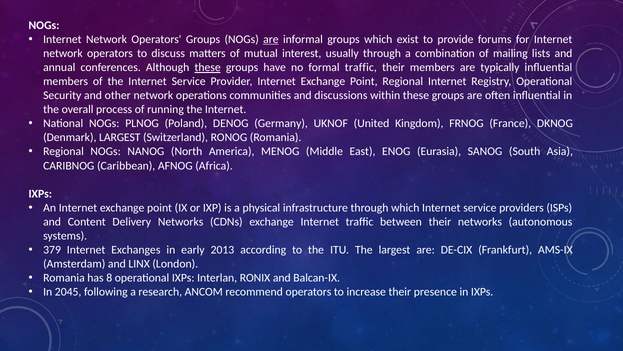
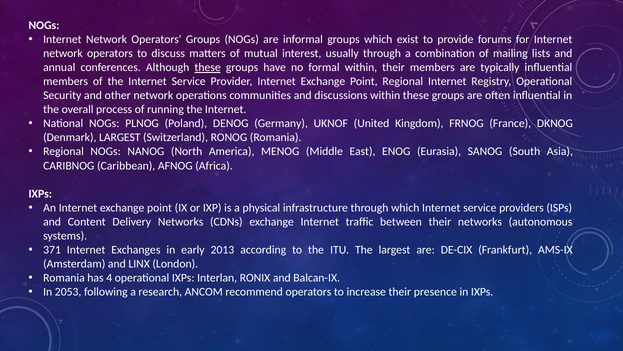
are at (271, 39) underline: present -> none
formal traffic: traffic -> within
379: 379 -> 371
8: 8 -> 4
2045: 2045 -> 2053
